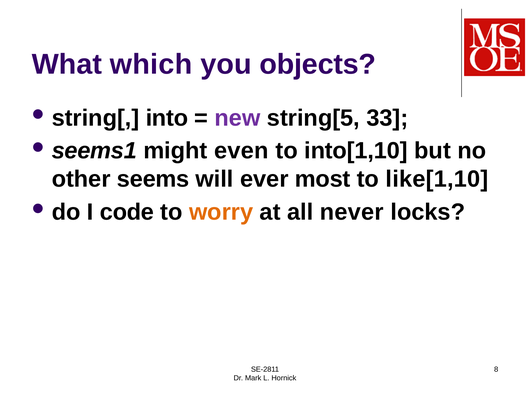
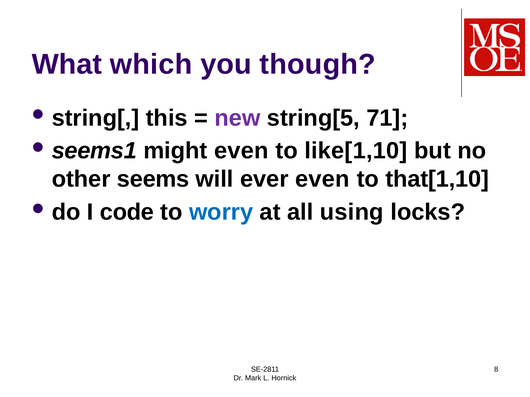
objects: objects -> though
into: into -> this
33: 33 -> 71
into[1,10: into[1,10 -> like[1,10
ever most: most -> even
like[1,10: like[1,10 -> that[1,10
worry colour: orange -> blue
never: never -> using
